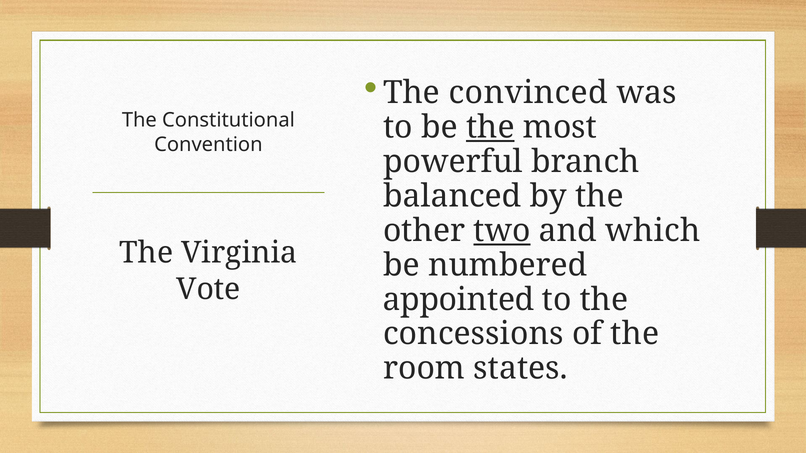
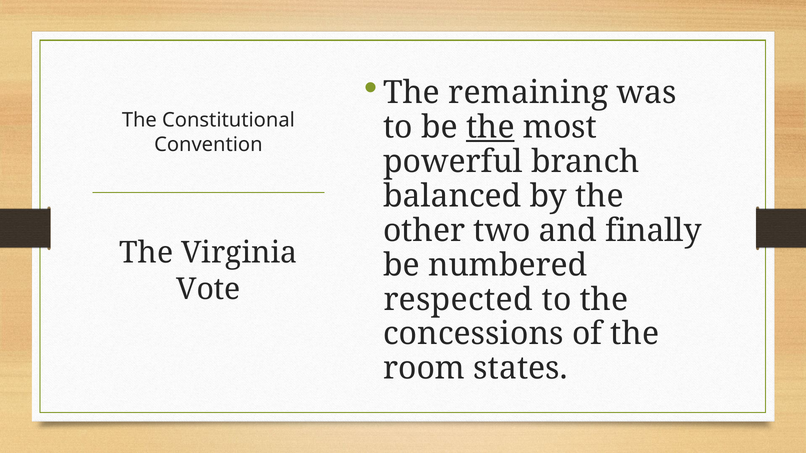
convinced: convinced -> remaining
two underline: present -> none
which: which -> finally
appointed: appointed -> respected
